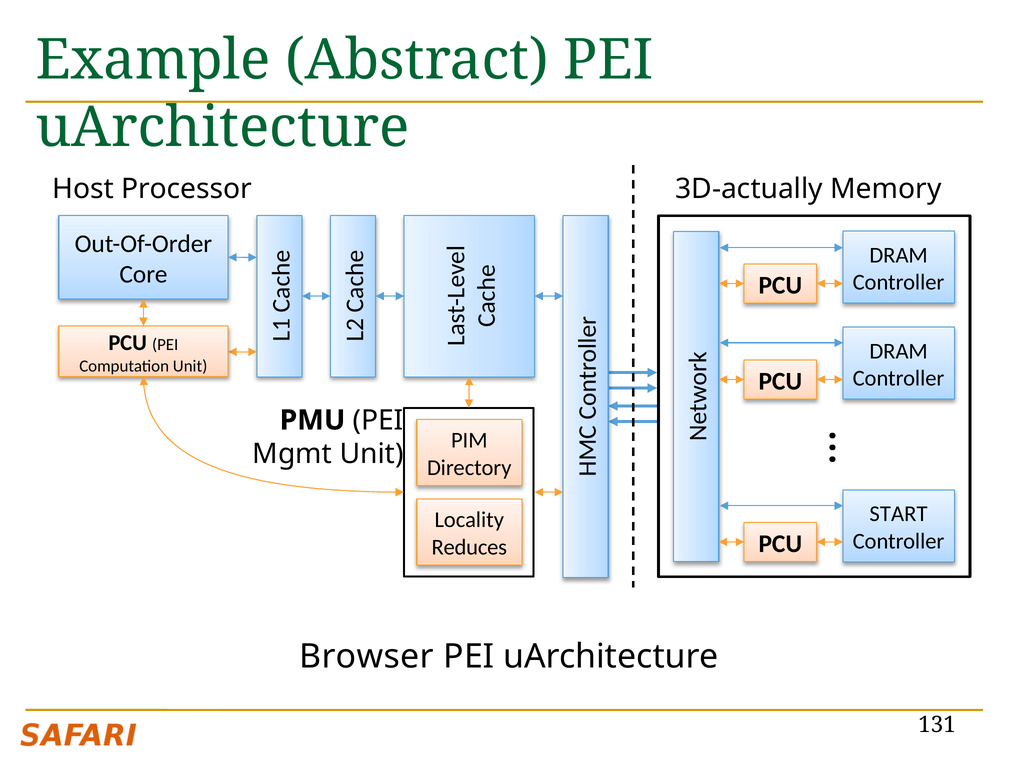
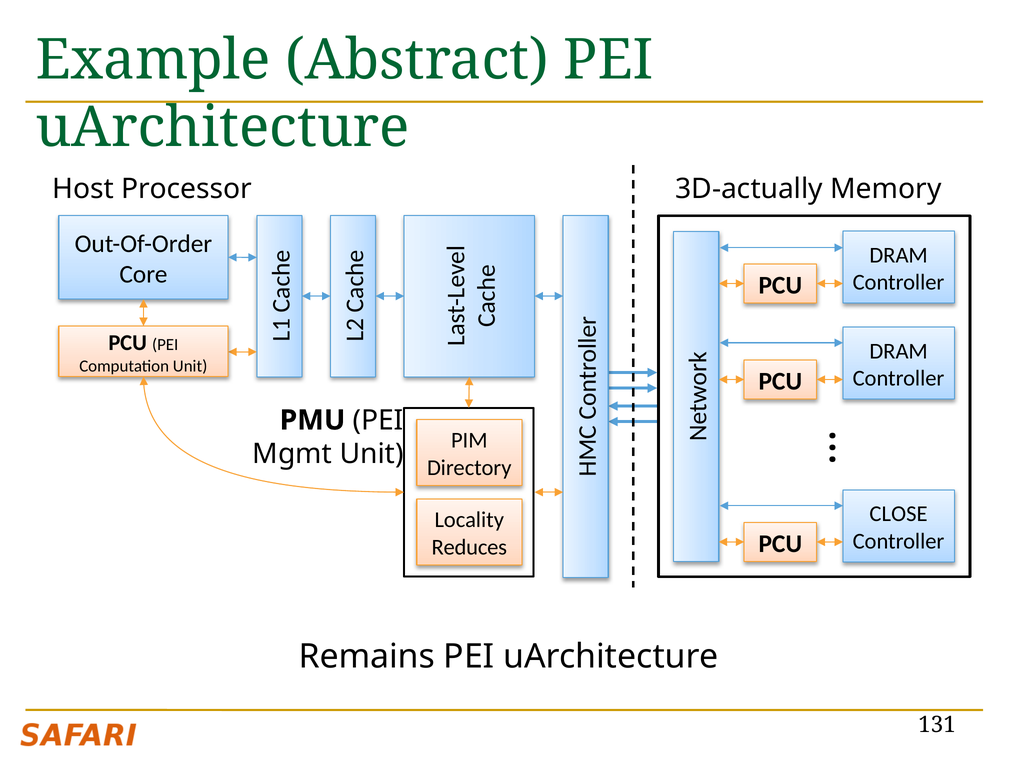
START: START -> CLOSE
Browser: Browser -> Remains
